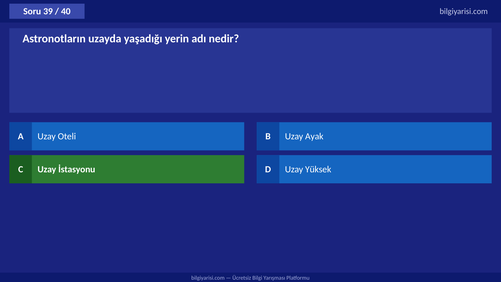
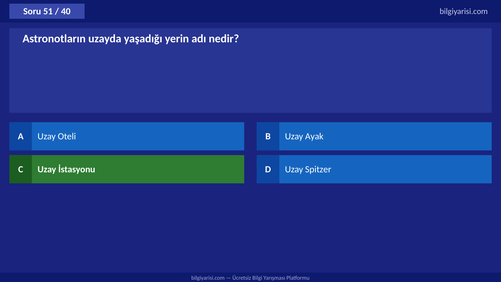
39: 39 -> 51
Yüksek: Yüksek -> Spitzer
